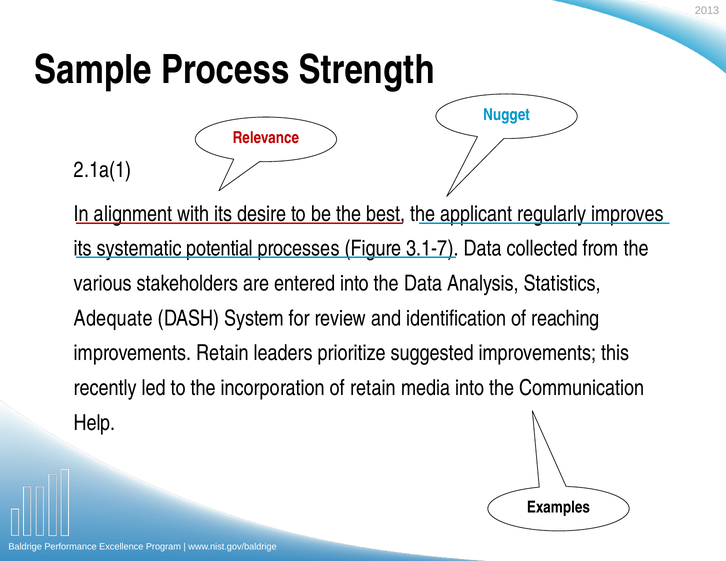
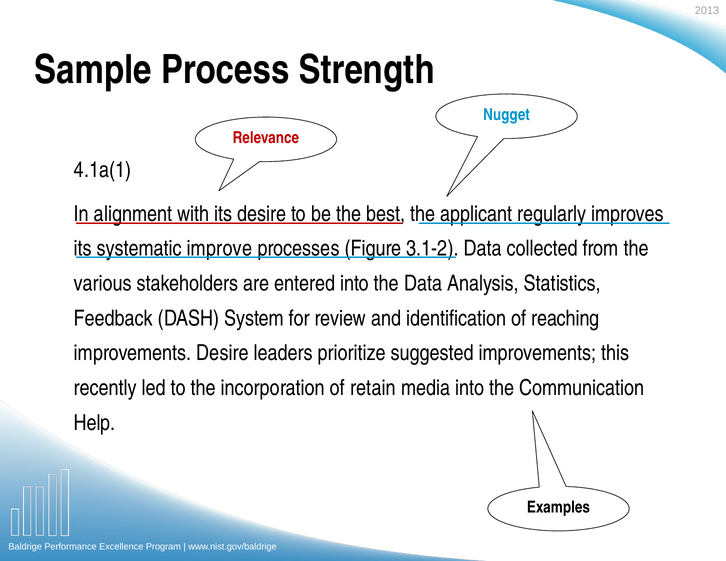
2.1a(1: 2.1a(1 -> 4.1a(1
potential: potential -> improve
3.1-7: 3.1-7 -> 3.1-2
Adequate: Adequate -> Feedback
improvements Retain: Retain -> Desire
